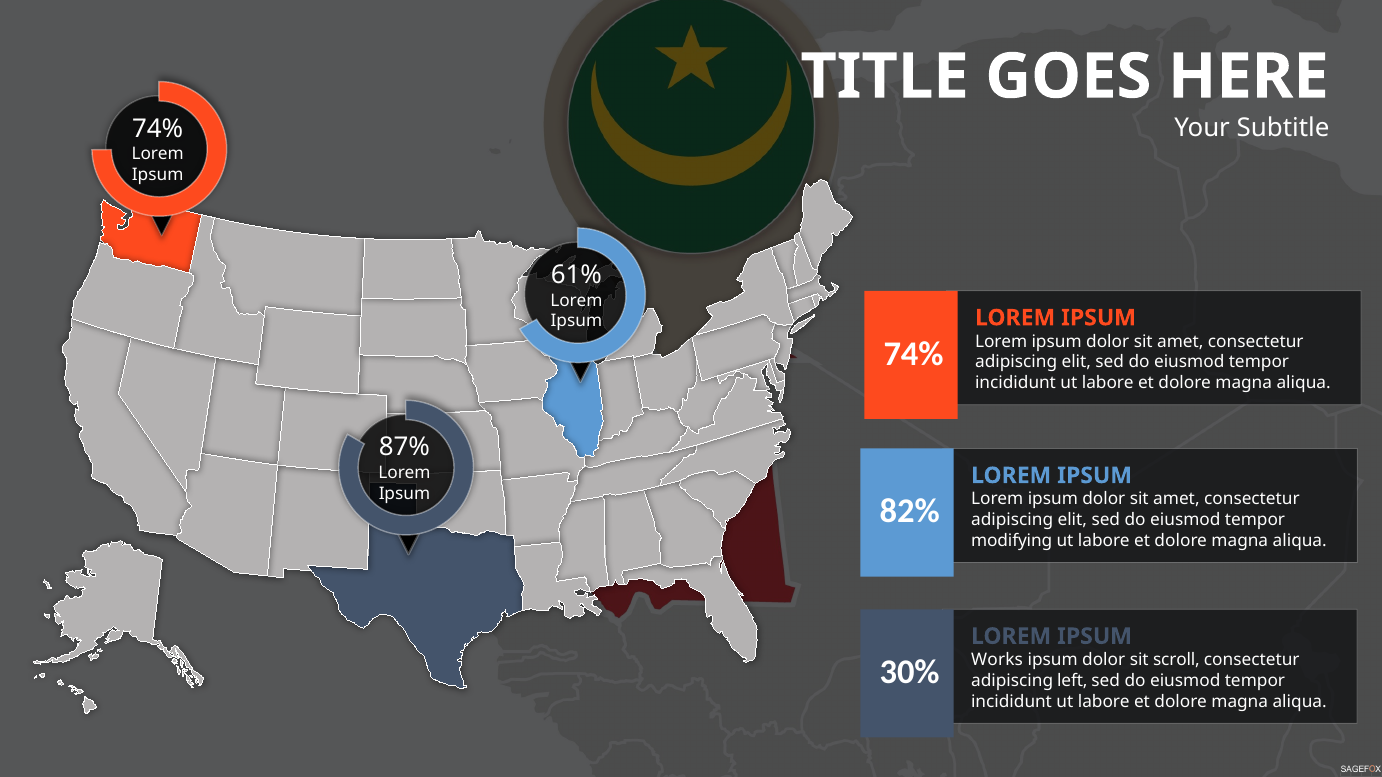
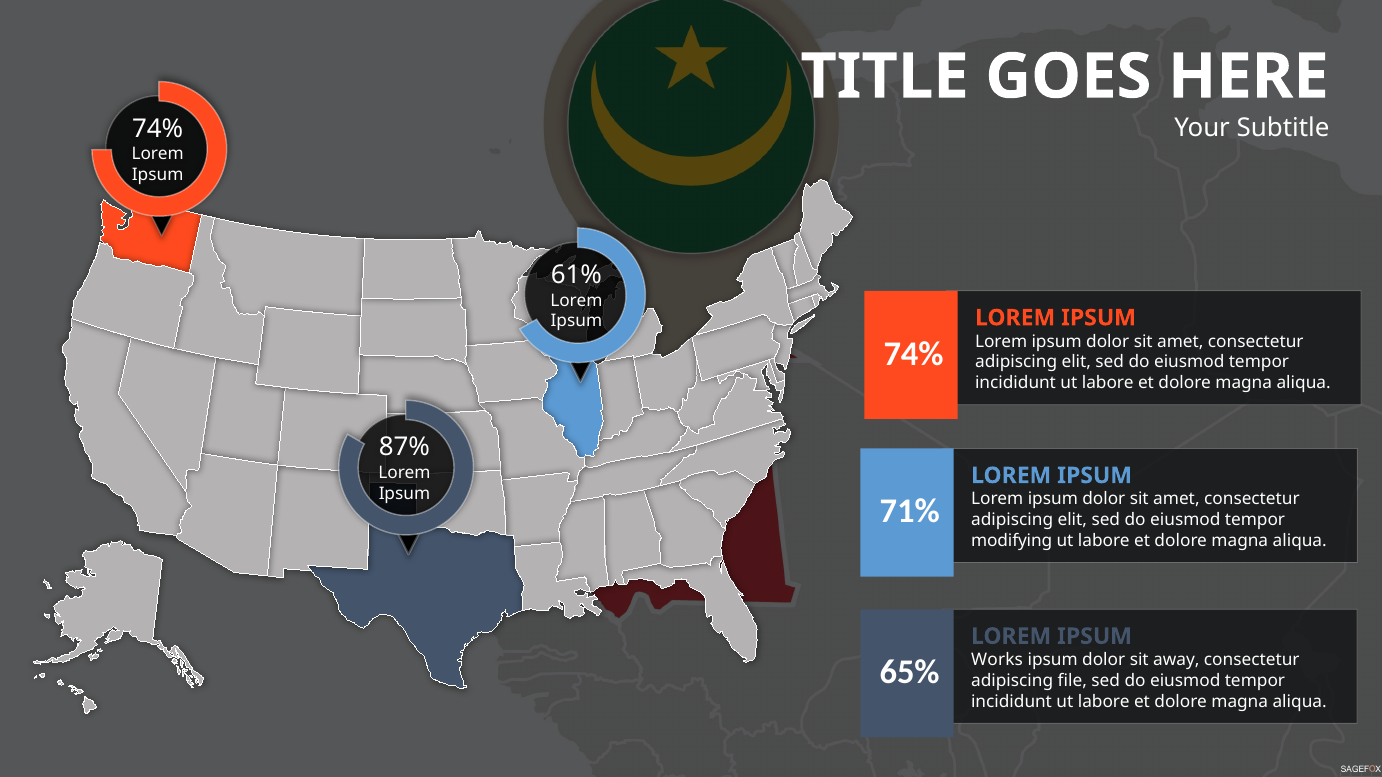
82%: 82% -> 71%
scroll: scroll -> away
30%: 30% -> 65%
left: left -> file
